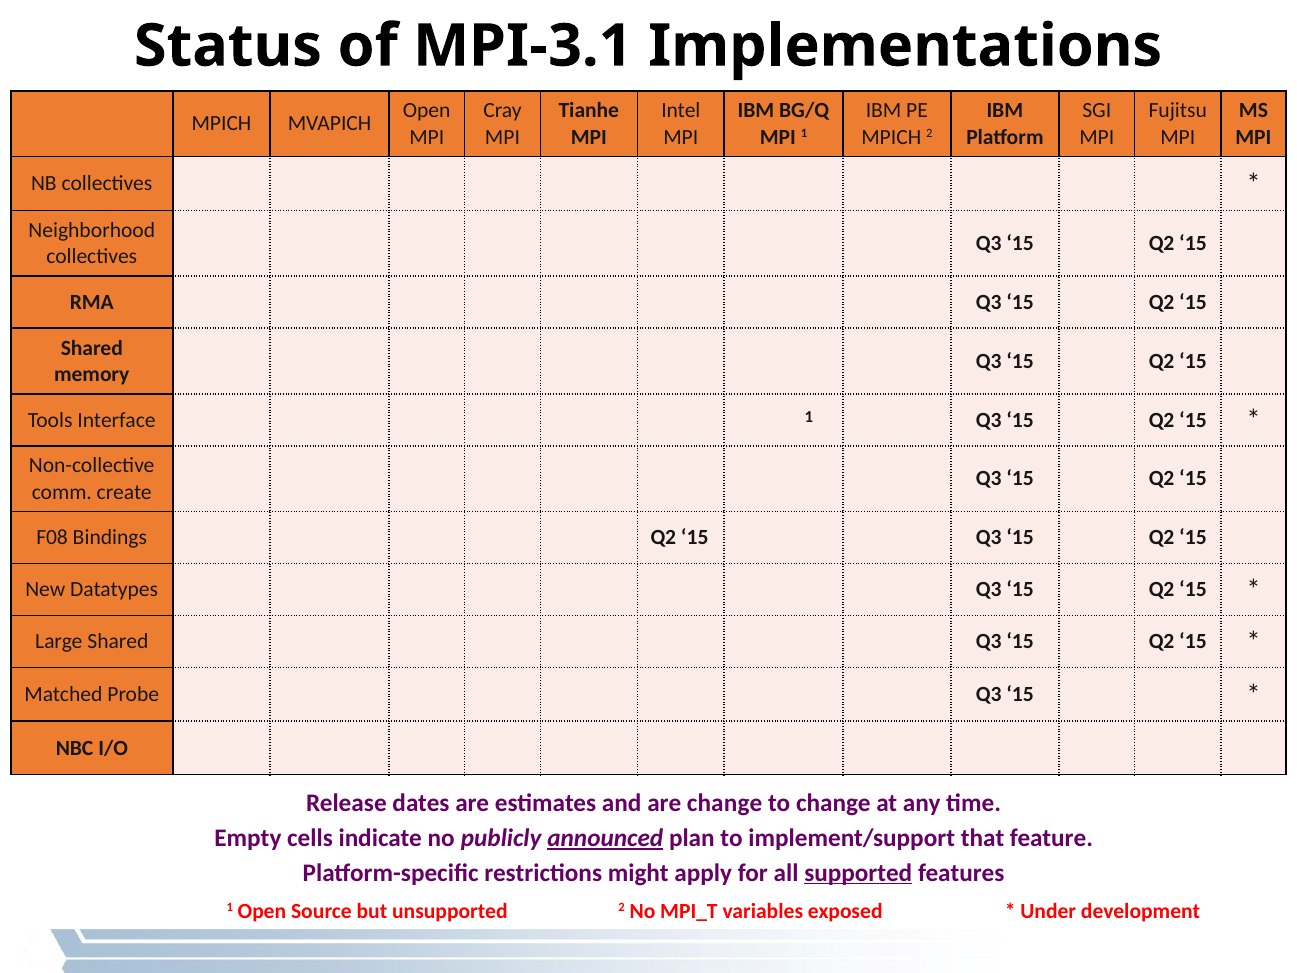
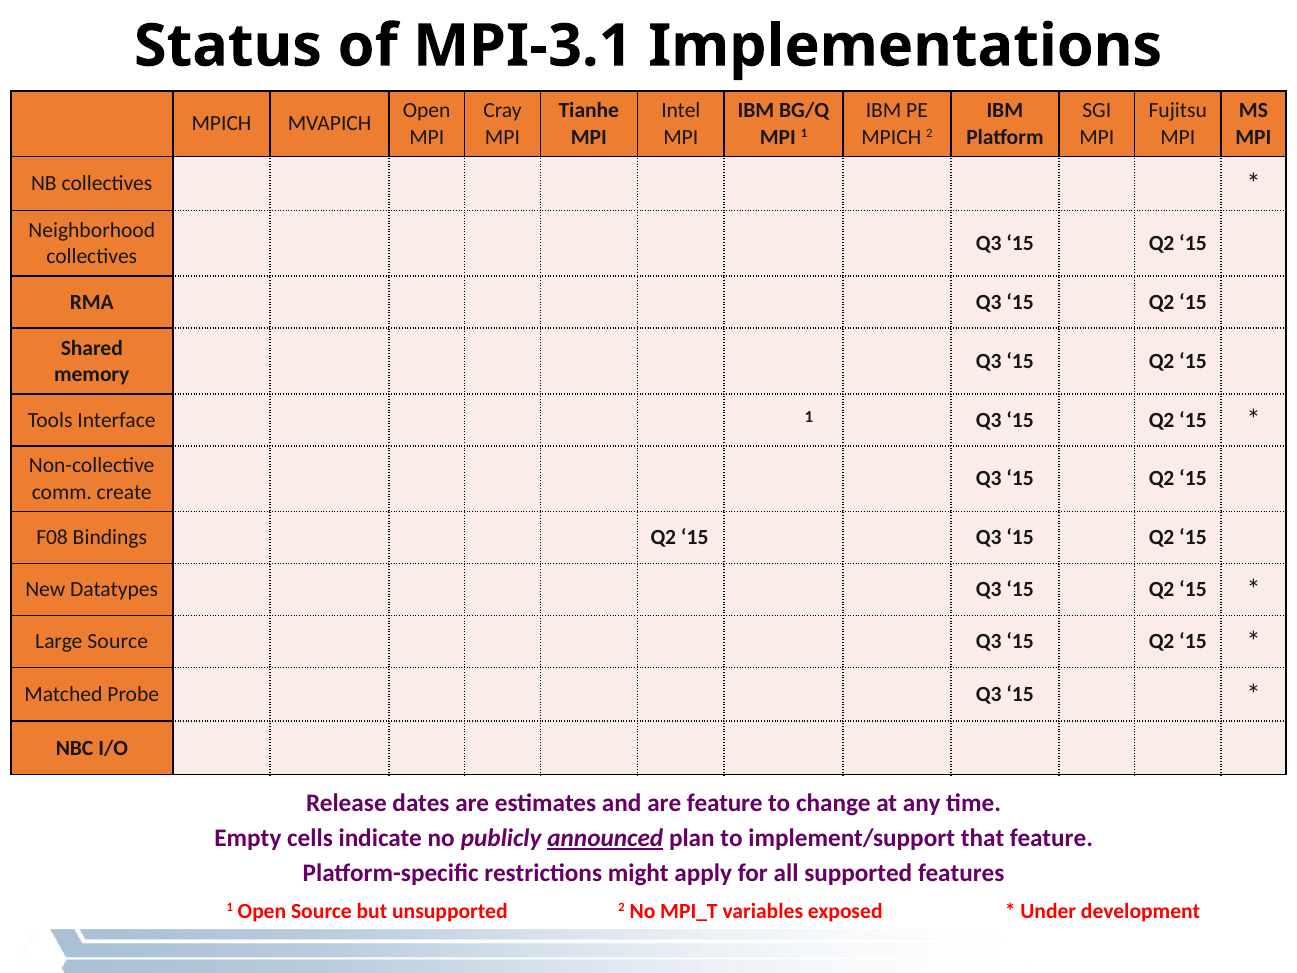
Large Shared: Shared -> Source
are change: change -> feature
supported underline: present -> none
